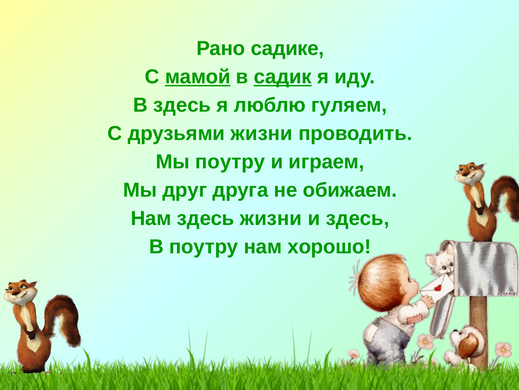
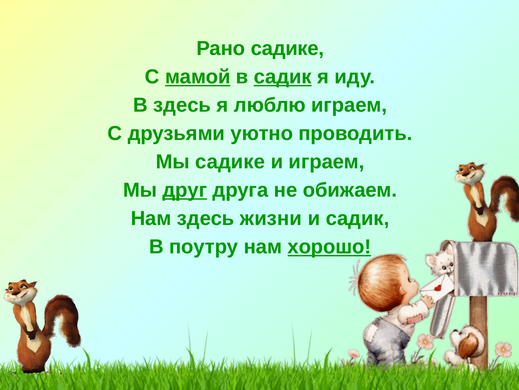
люблю гуляем: гуляем -> играем
друзьями жизни: жизни -> уютно
Мы поутру: поутру -> садике
друг underline: none -> present
и здесь: здесь -> садик
хорошо underline: none -> present
